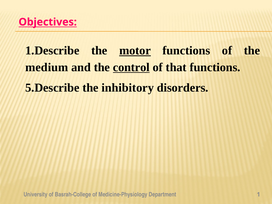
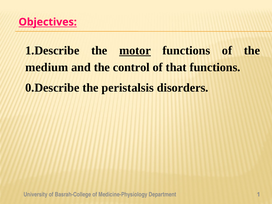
control underline: present -> none
5.Describe: 5.Describe -> 0.Describe
inhibitory: inhibitory -> peristalsis
